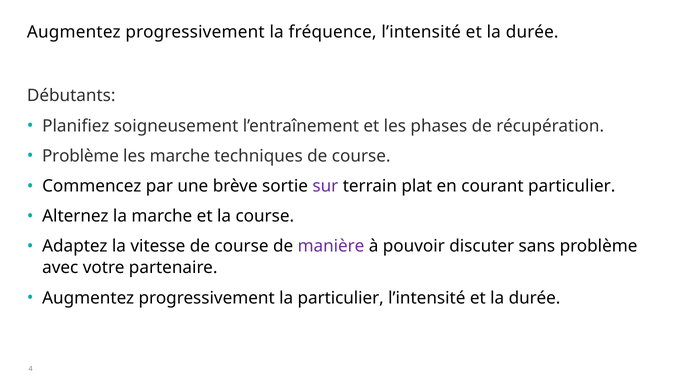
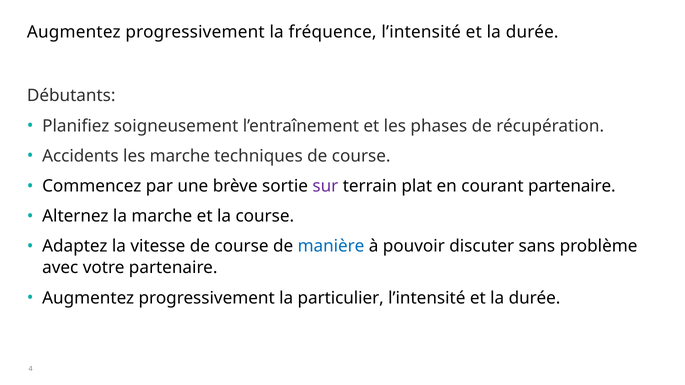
Problème at (80, 156): Problème -> Accidents
courant particulier: particulier -> partenaire
manière colour: purple -> blue
